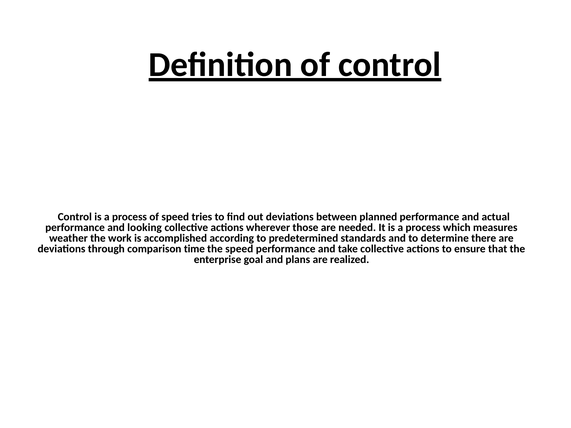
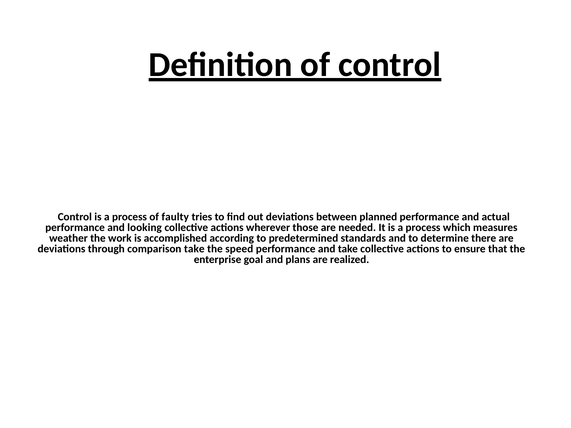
of speed: speed -> faulty
comparison time: time -> take
